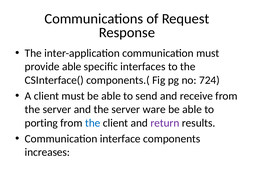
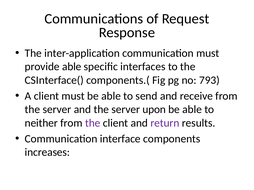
724: 724 -> 793
ware: ware -> upon
porting: porting -> neither
the at (93, 123) colour: blue -> purple
